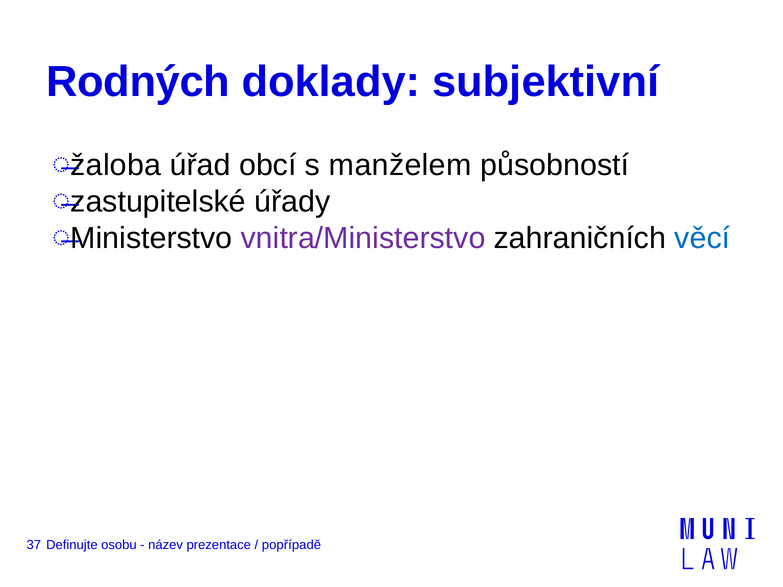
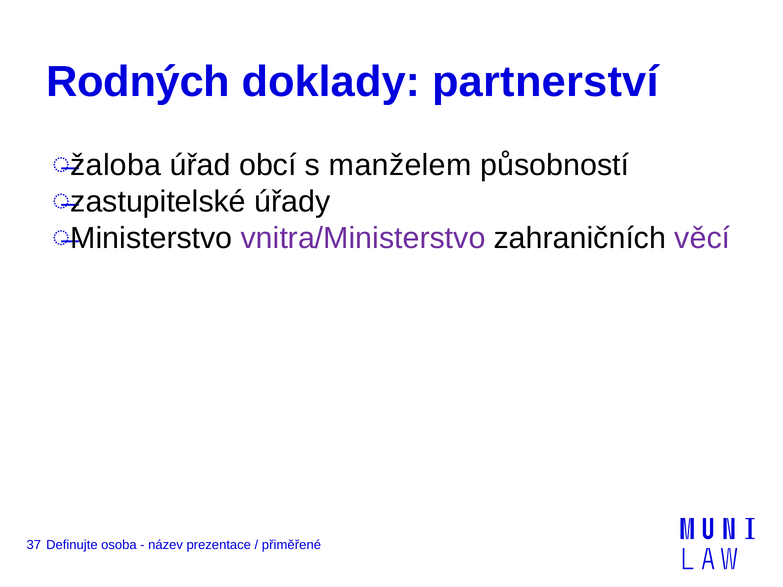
subjektivní: subjektivní -> partnerství
věcí colour: blue -> purple
osobu: osobu -> osoba
popřípadě: popřípadě -> přiměřené
